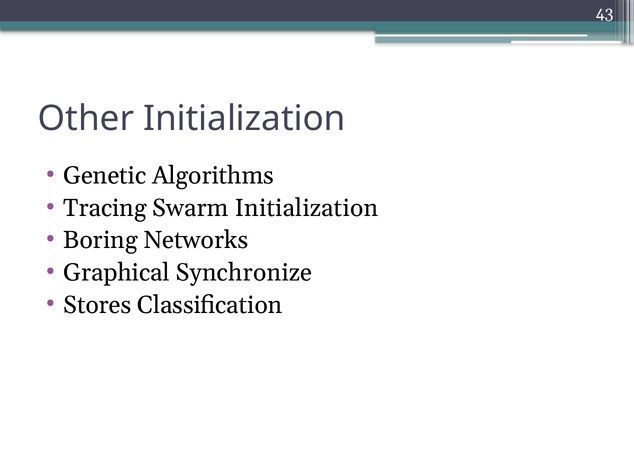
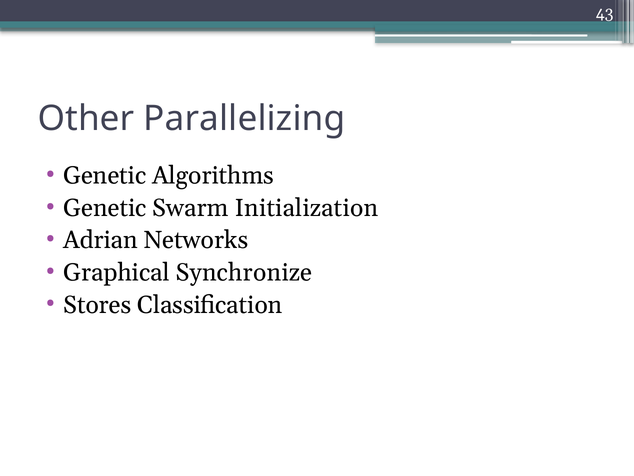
Other Initialization: Initialization -> Parallelizing
Tracing at (105, 208): Tracing -> Genetic
Boring: Boring -> Adrian
